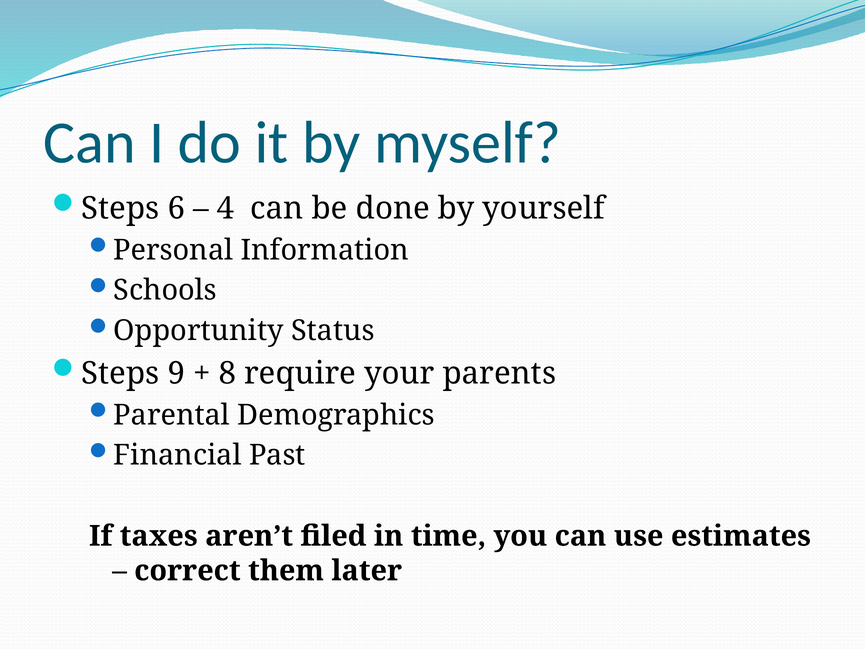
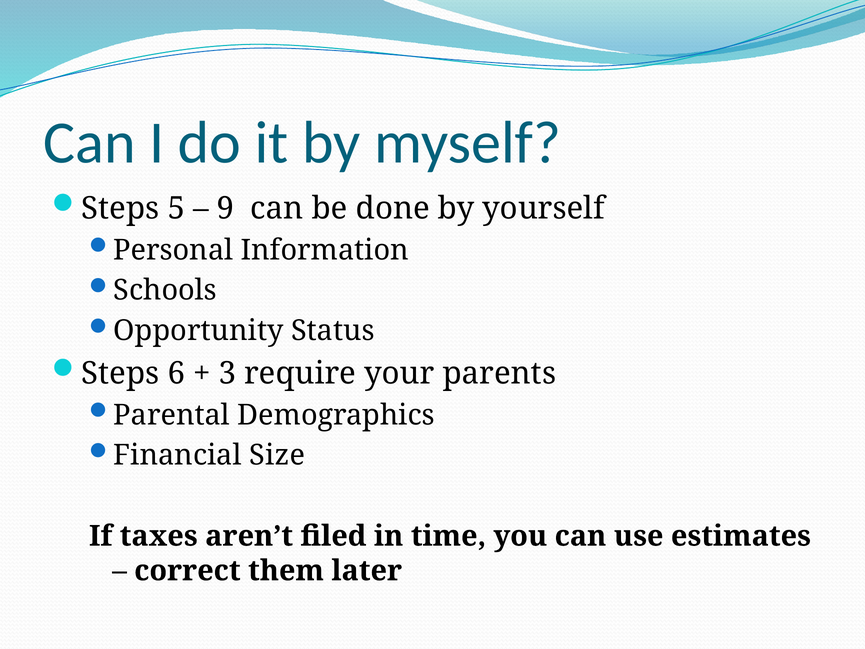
6: 6 -> 5
4: 4 -> 9
9: 9 -> 6
8: 8 -> 3
Past: Past -> Size
